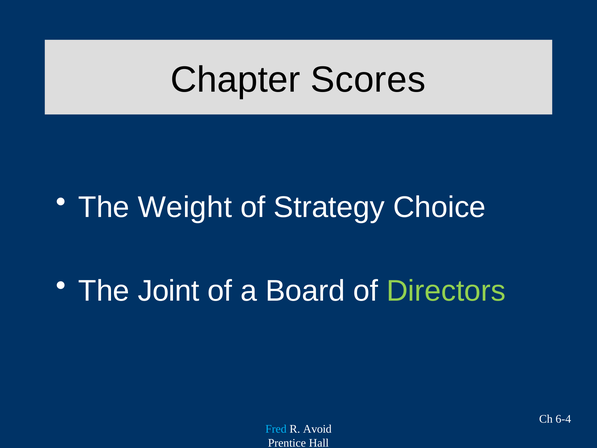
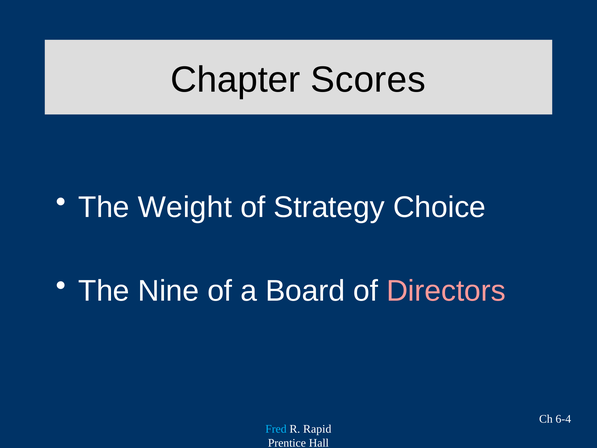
Joint: Joint -> Nine
Directors colour: light green -> pink
Avoid: Avoid -> Rapid
